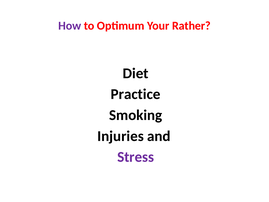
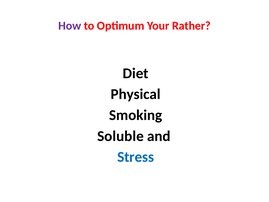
Practice: Practice -> Physical
Injuries: Injuries -> Soluble
Stress colour: purple -> blue
